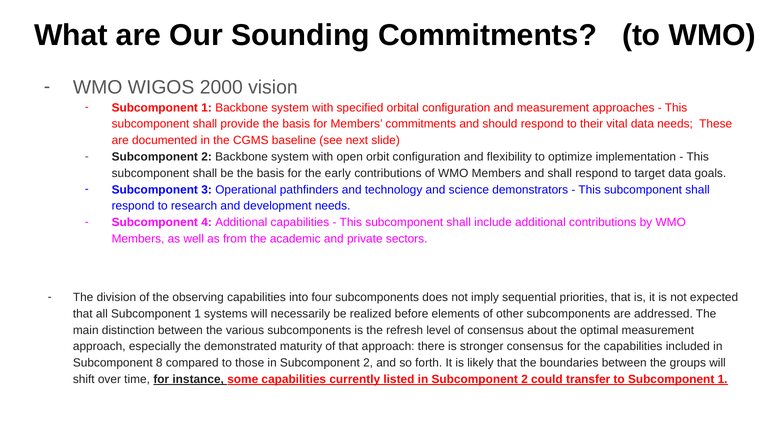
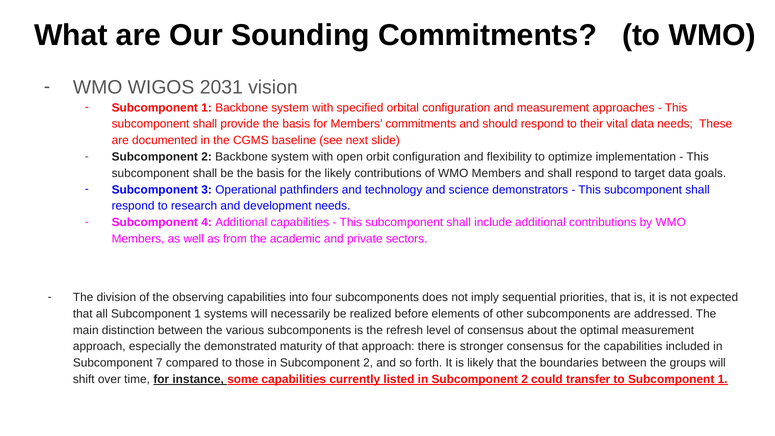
2000: 2000 -> 2031
the early: early -> likely
8: 8 -> 7
